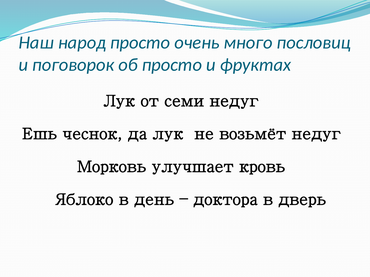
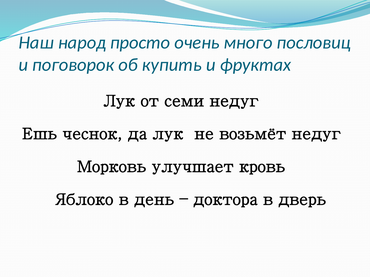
об просто: просто -> купить
